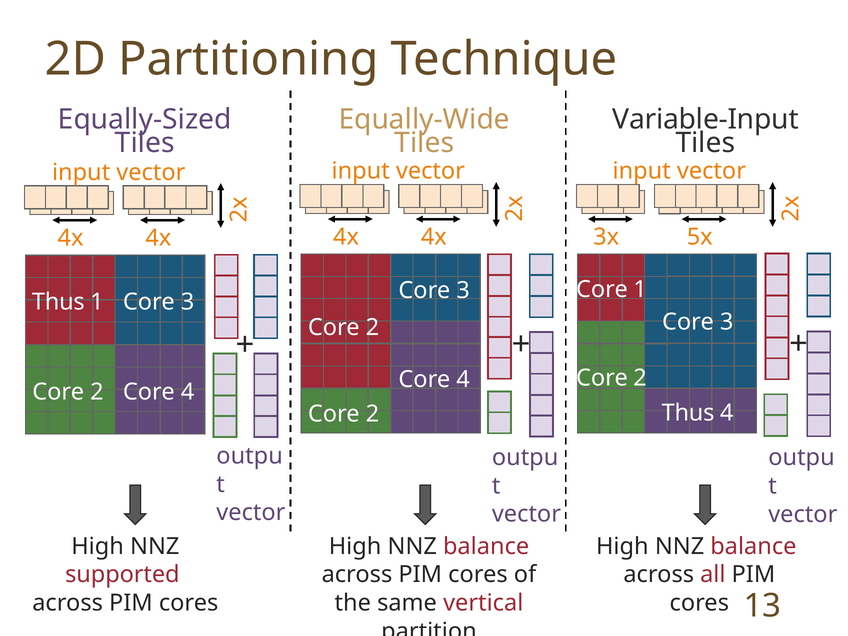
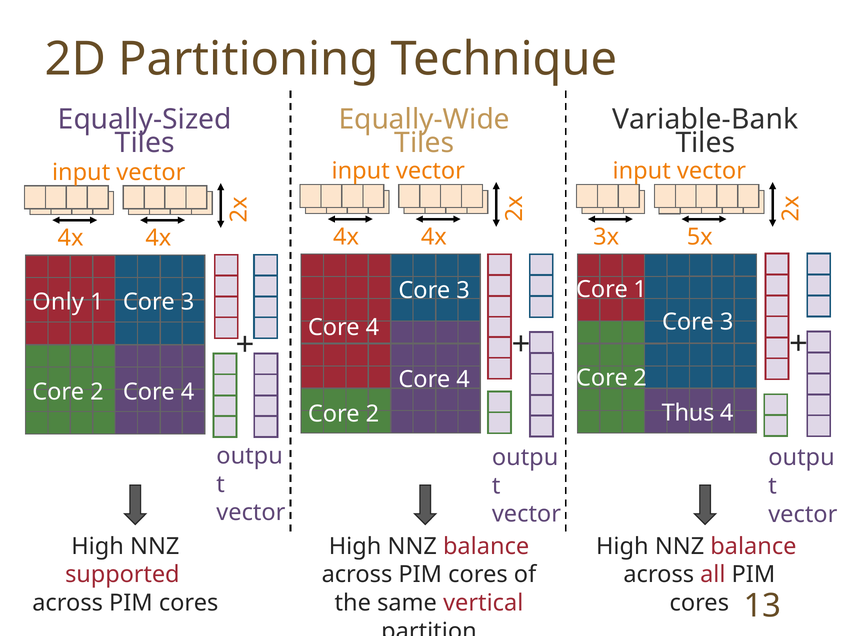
Variable-Input: Variable-Input -> Variable-Bank
Thus at (58, 302): Thus -> Only
2 at (372, 328): 2 -> 4
